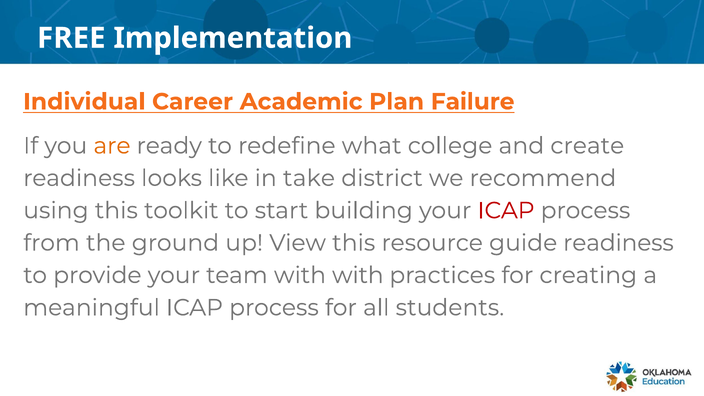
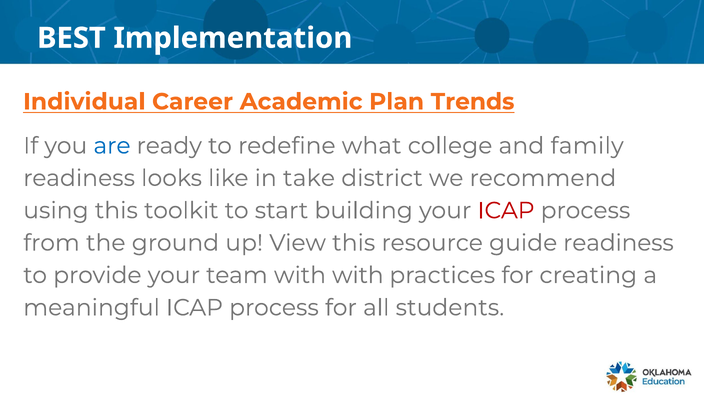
FREE: FREE -> BEST
Failure: Failure -> Trends
are colour: orange -> blue
create: create -> family
